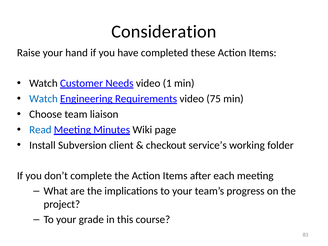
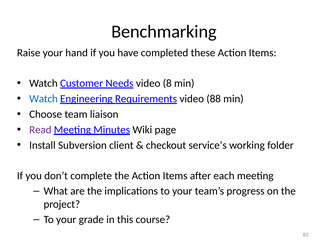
Consideration: Consideration -> Benchmarking
1: 1 -> 8
75: 75 -> 88
Read colour: blue -> purple
